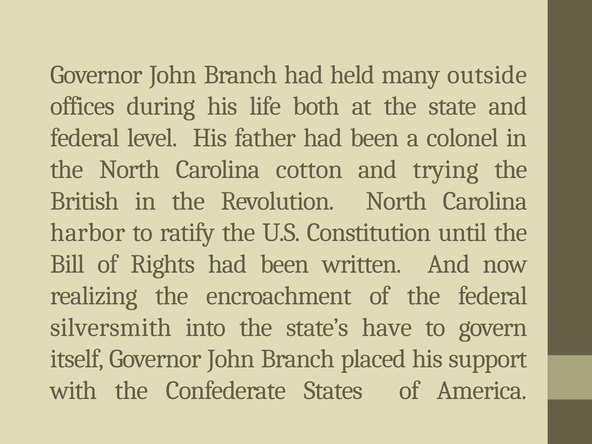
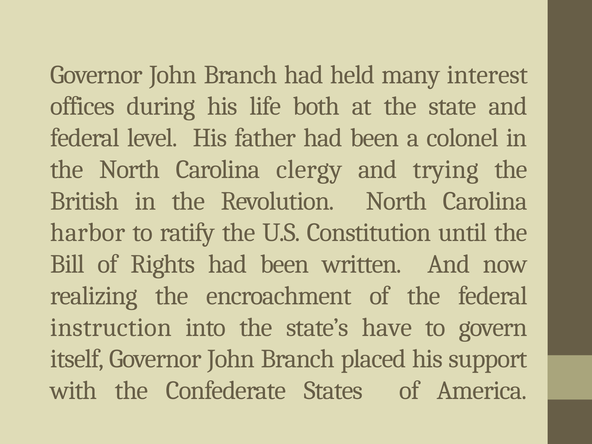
outside: outside -> interest
cotton: cotton -> clergy
silversmith: silversmith -> instruction
